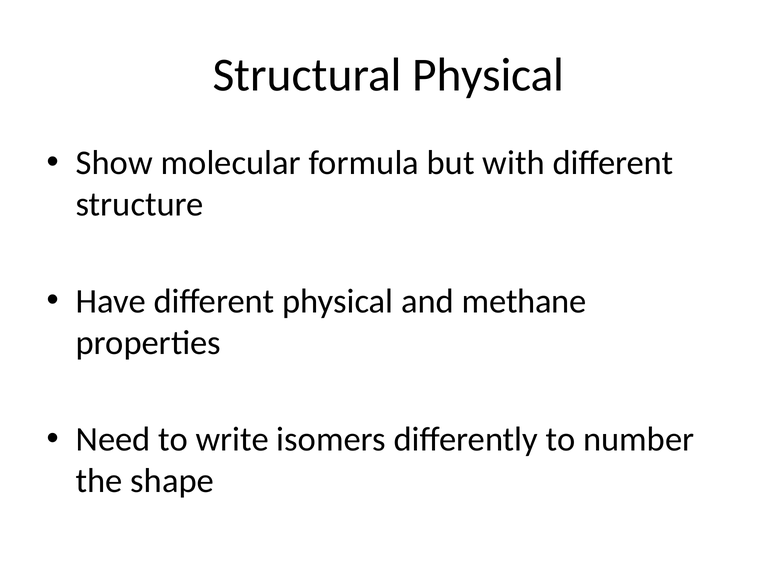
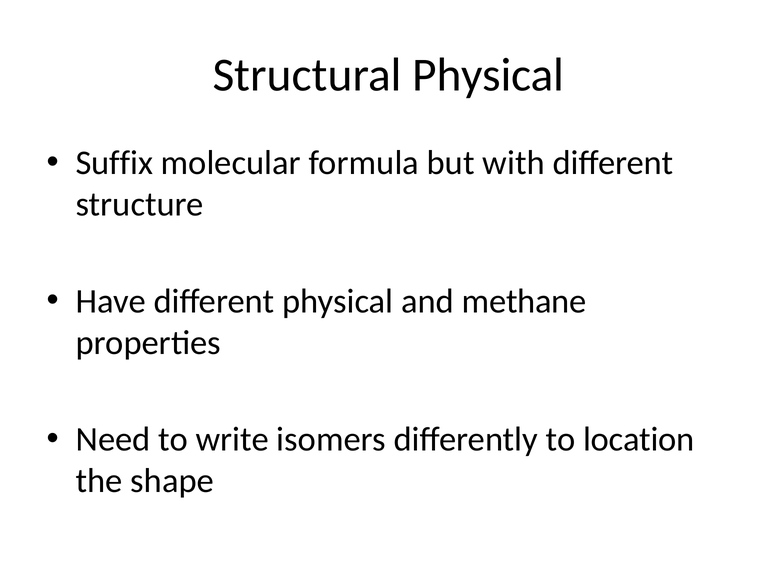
Show: Show -> Suffix
number: number -> location
